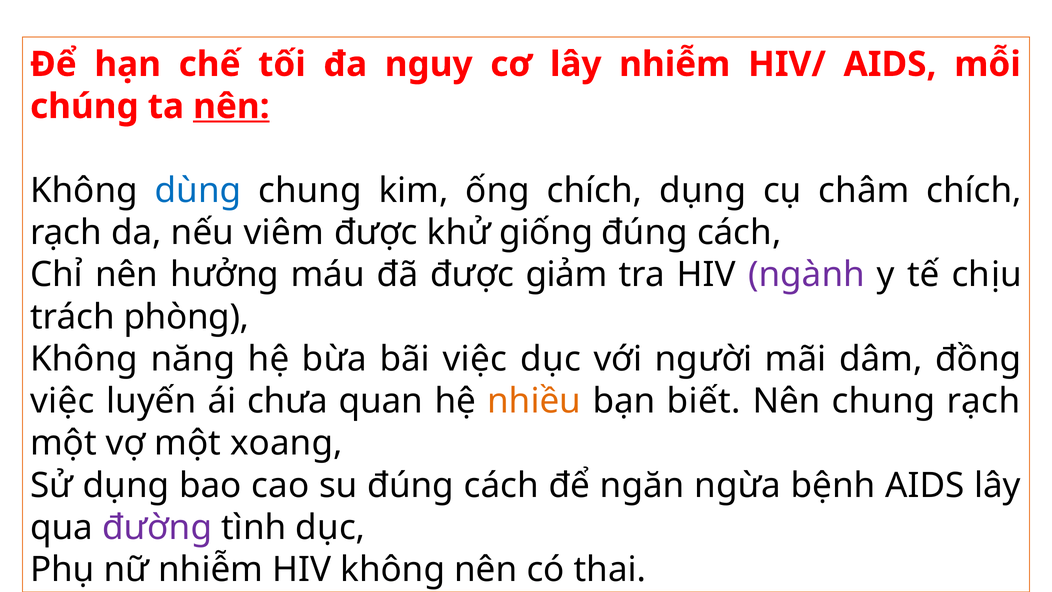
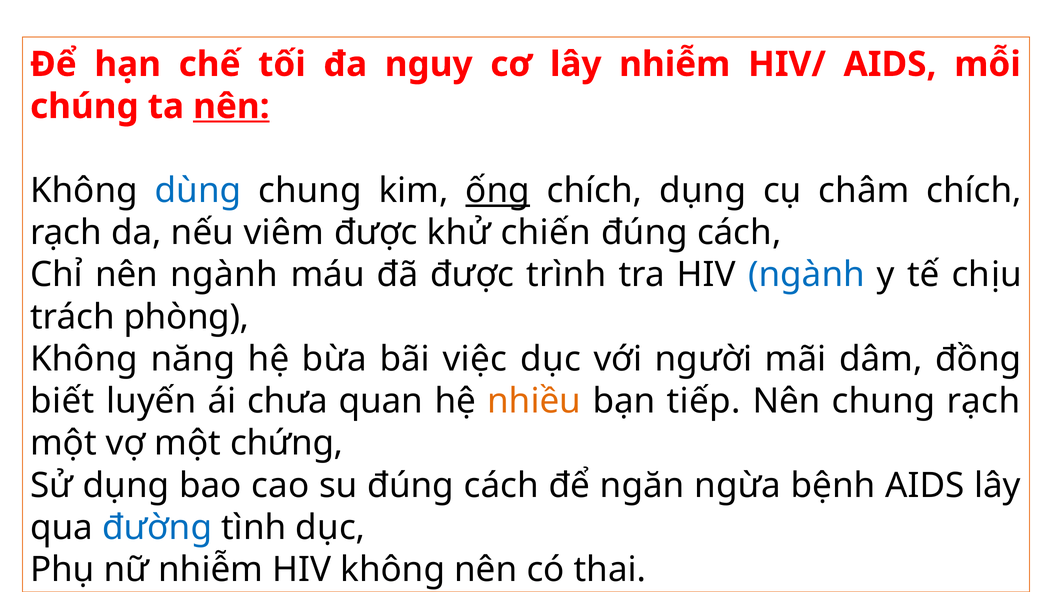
ống underline: none -> present
giống: giống -> chiến
nên hưởng: hưởng -> ngành
giảm: giảm -> trình
ngành at (806, 275) colour: purple -> blue
việc at (62, 401): việc -> biết
biết: biết -> tiếp
xoang: xoang -> chứng
đường colour: purple -> blue
